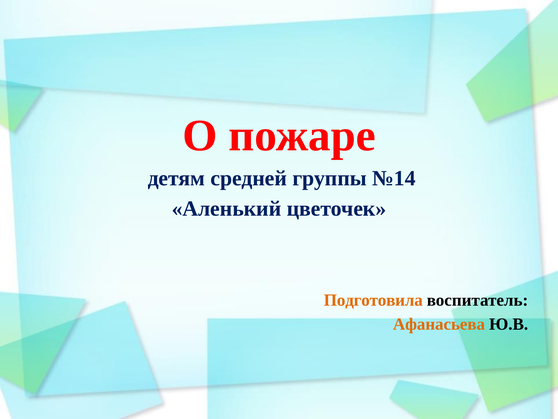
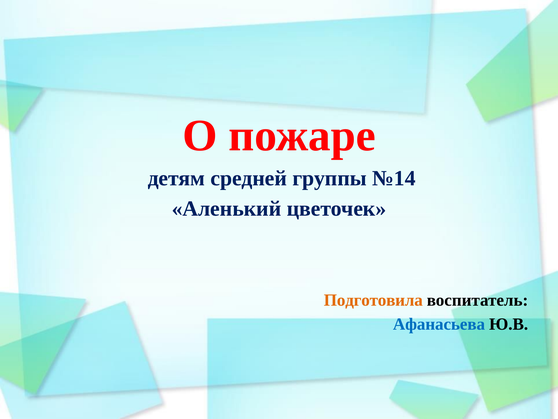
Афанасьева colour: orange -> blue
